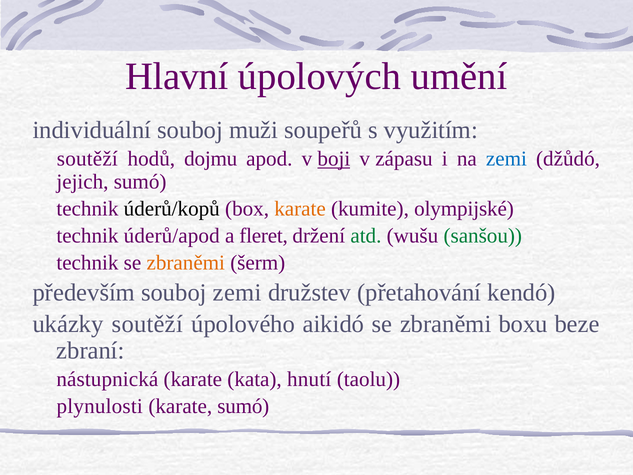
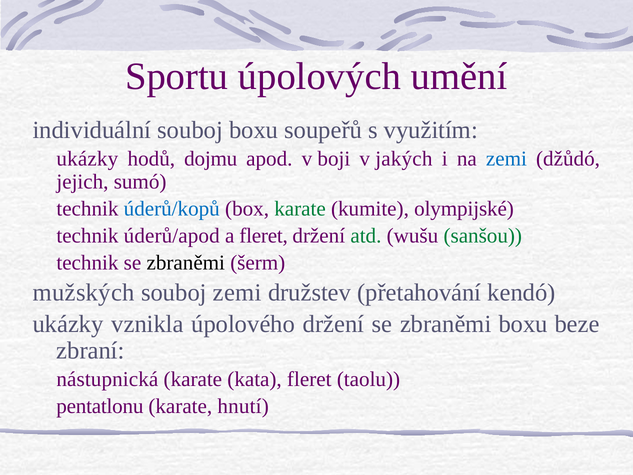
Hlavní: Hlavní -> Sportu
souboj muži: muži -> boxu
soutěží at (87, 159): soutěží -> ukázky
boji underline: present -> none
zápasu: zápasu -> jakých
úderů/kopů colour: black -> blue
karate at (300, 209) colour: orange -> green
zbraněmi at (186, 263) colour: orange -> black
především: především -> mužských
ukázky soutěží: soutěží -> vznikla
úpolového aikidó: aikidó -> držení
kata hnutí: hnutí -> fleret
plynulosti: plynulosti -> pentatlonu
karate sumó: sumó -> hnutí
